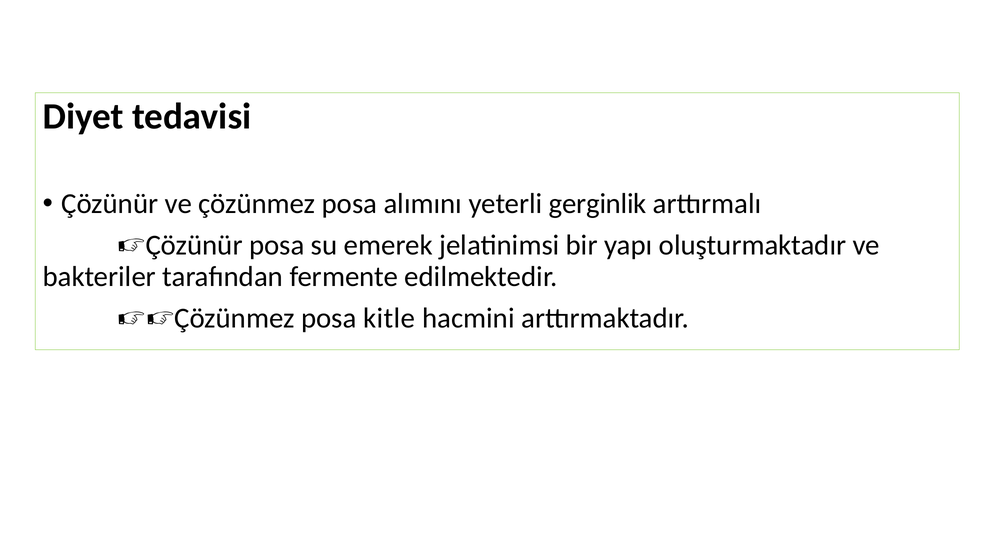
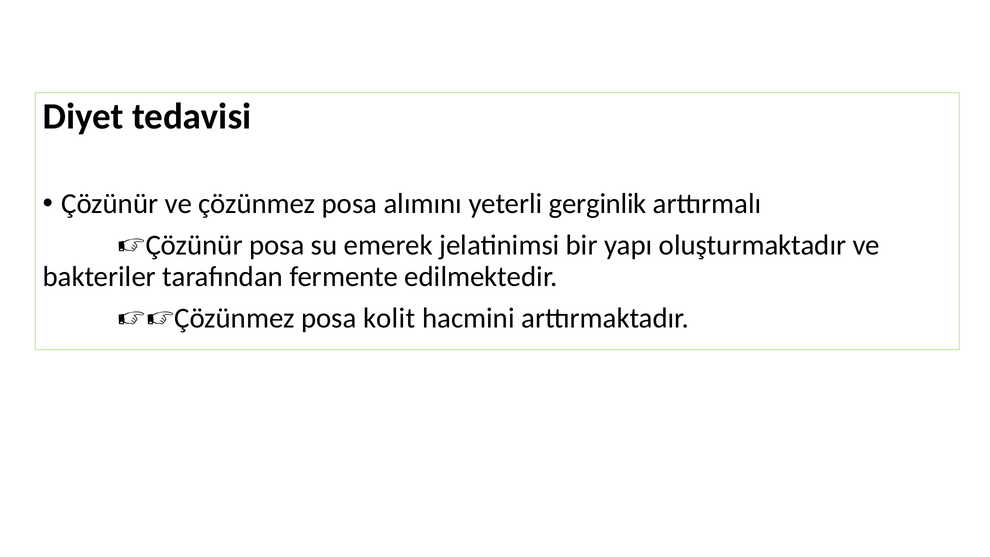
kitle: kitle -> kolit
